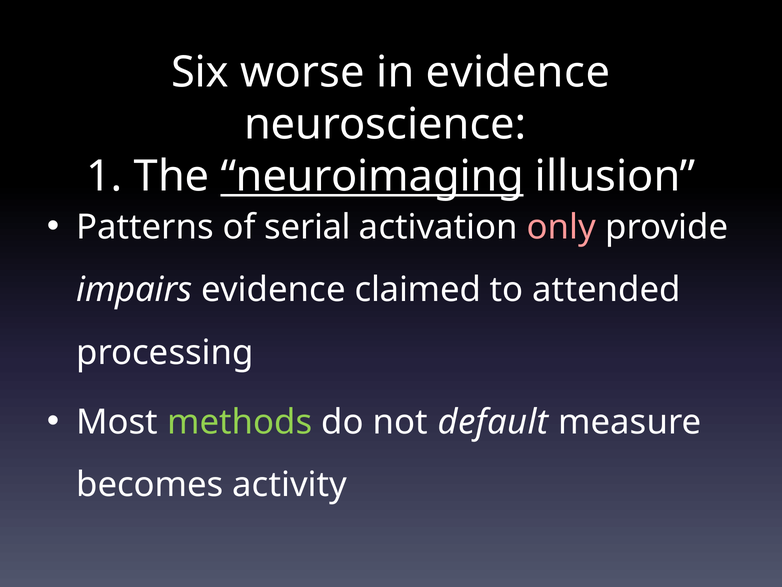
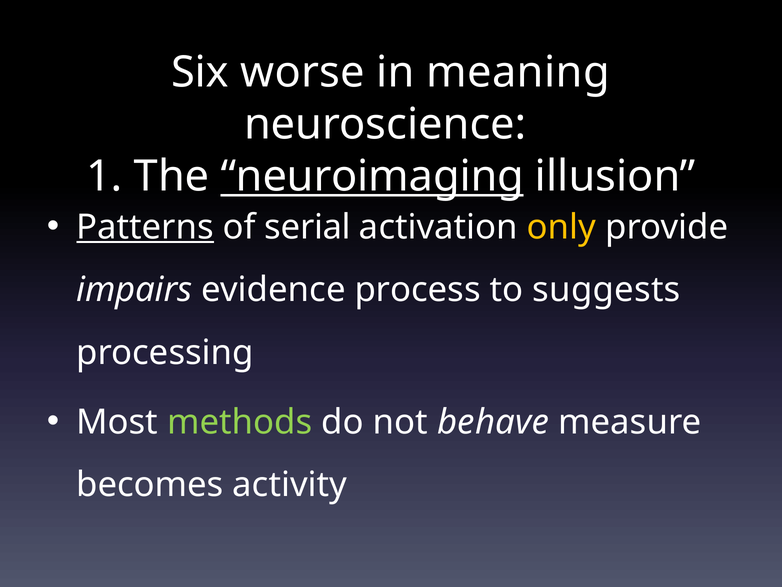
in evidence: evidence -> meaning
Patterns underline: none -> present
only colour: pink -> yellow
claimed: claimed -> process
attended: attended -> suggests
default: default -> behave
